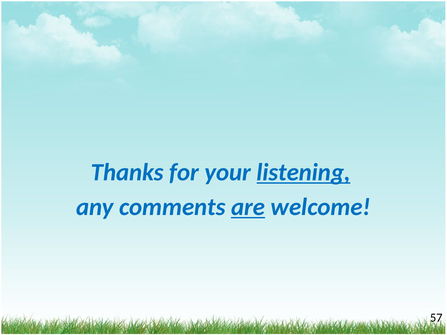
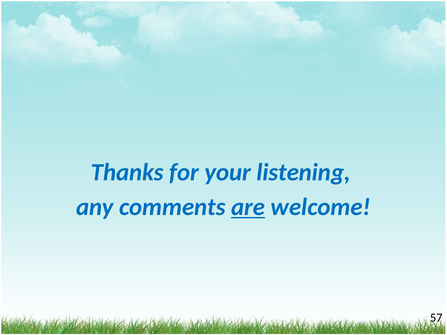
listening underline: present -> none
